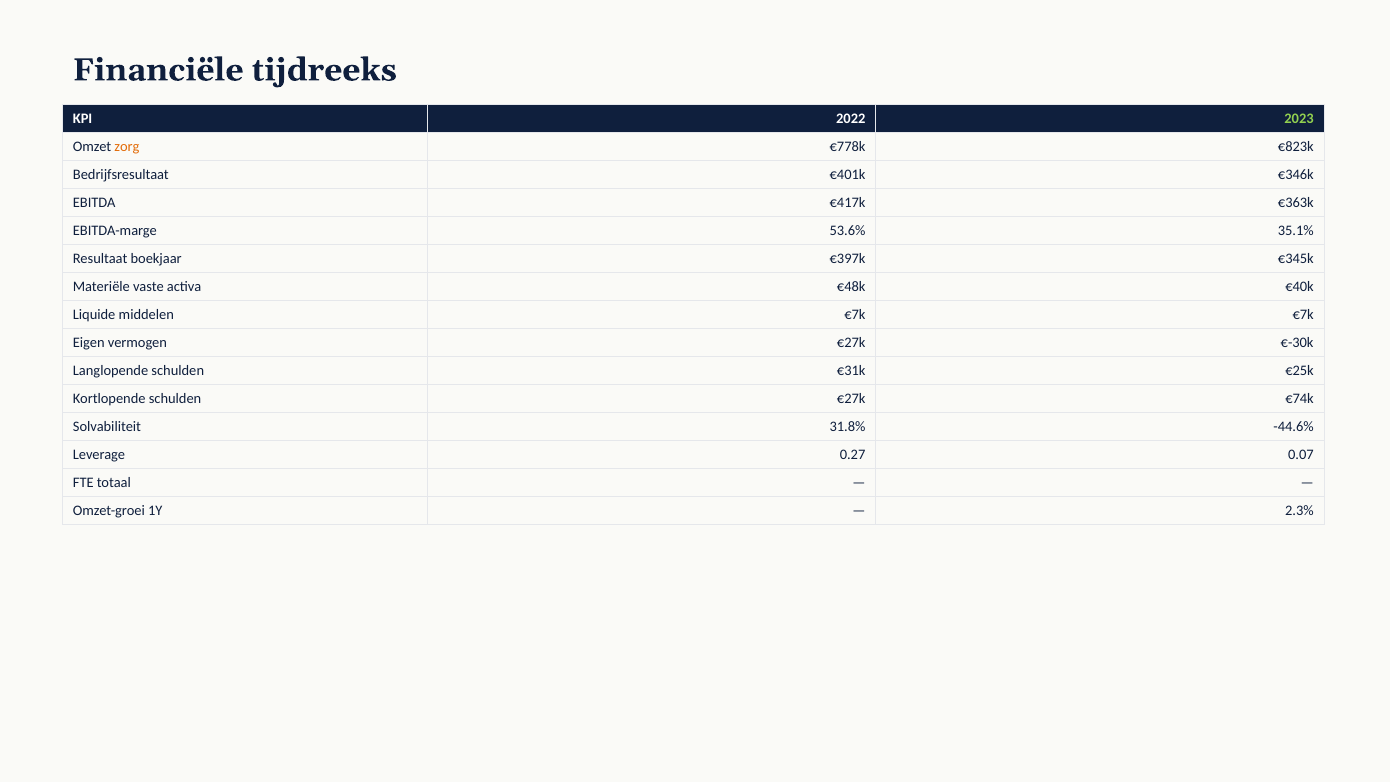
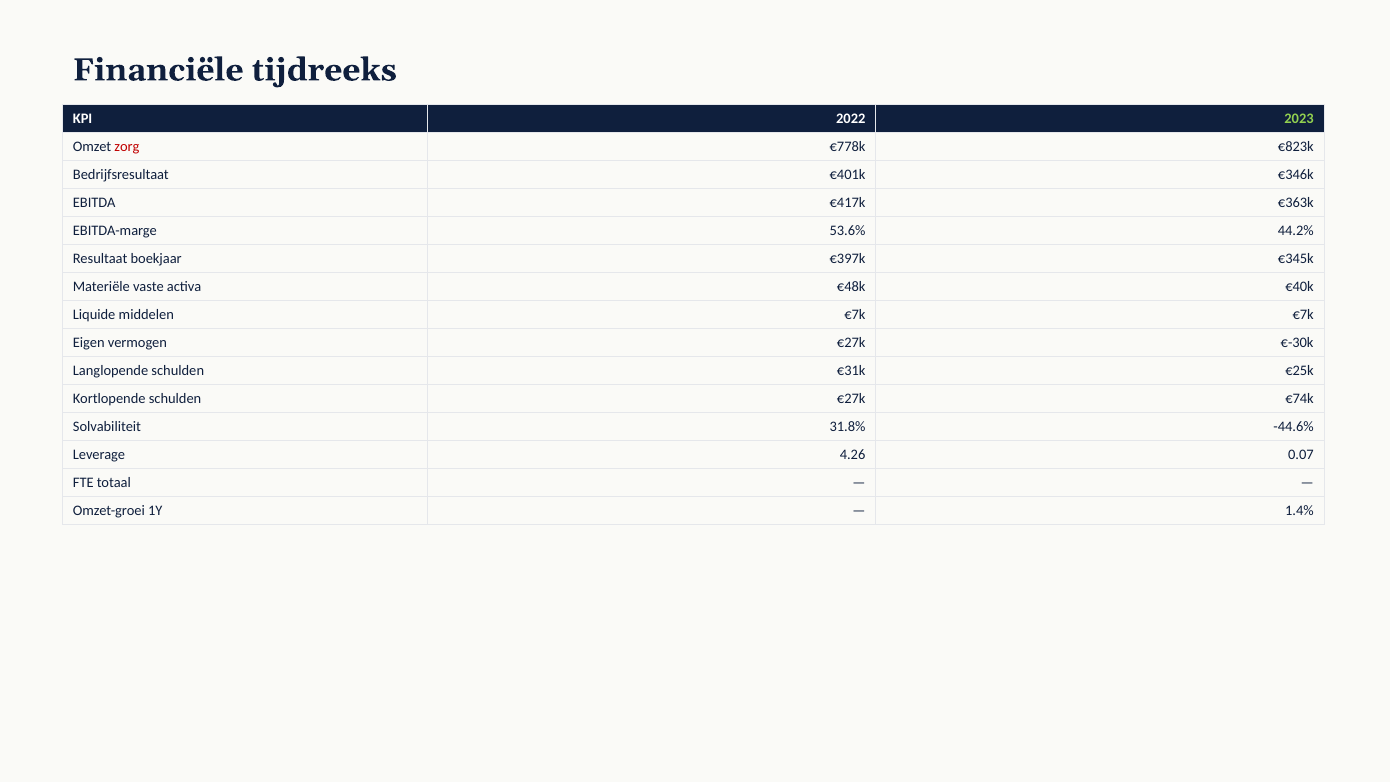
zorg colour: orange -> red
35.1%: 35.1% -> 44.2%
0.27: 0.27 -> 4.26
2.3%: 2.3% -> 1.4%
